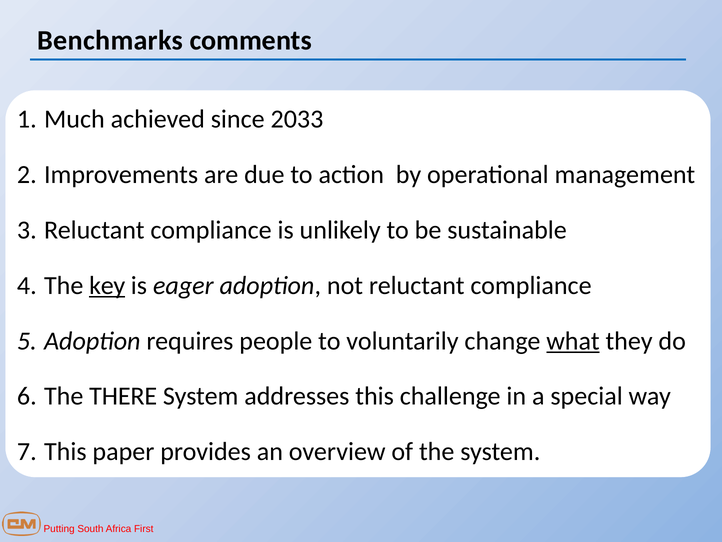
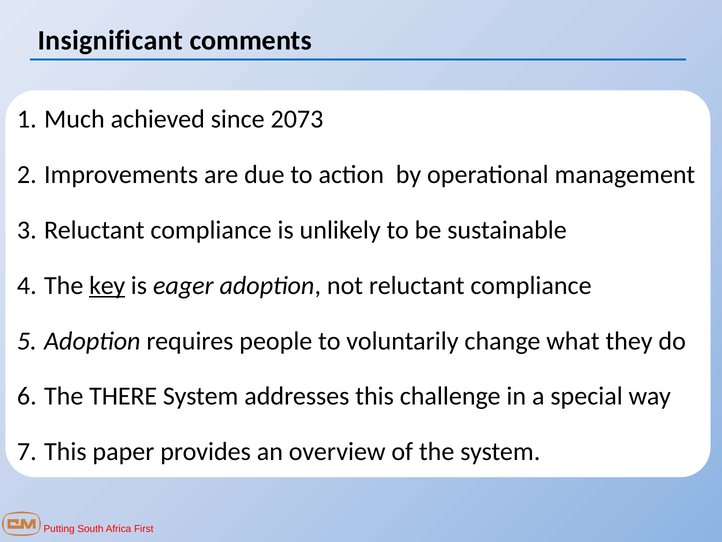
Benchmarks: Benchmarks -> Insignificant
2033: 2033 -> 2073
what underline: present -> none
